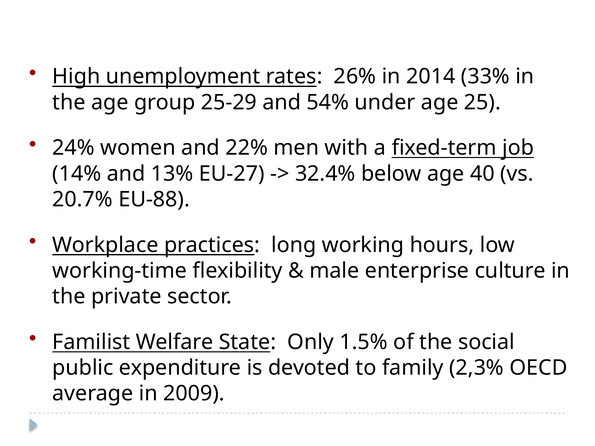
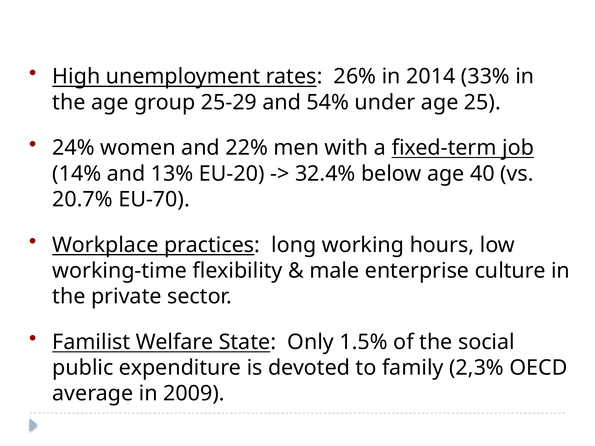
EU-27: EU-27 -> EU-20
EU-88: EU-88 -> EU-70
